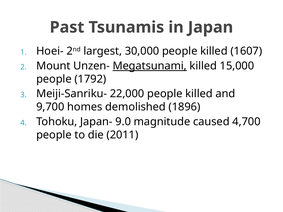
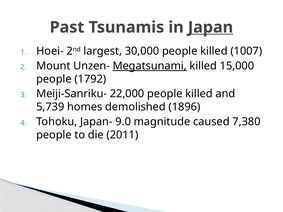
Japan underline: none -> present
1607: 1607 -> 1007
9,700: 9,700 -> 5,739
4,700: 4,700 -> 7,380
